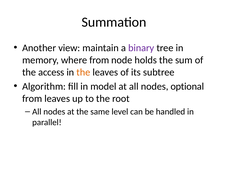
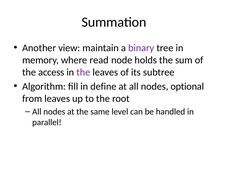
where from: from -> read
the at (83, 72) colour: orange -> purple
model: model -> define
